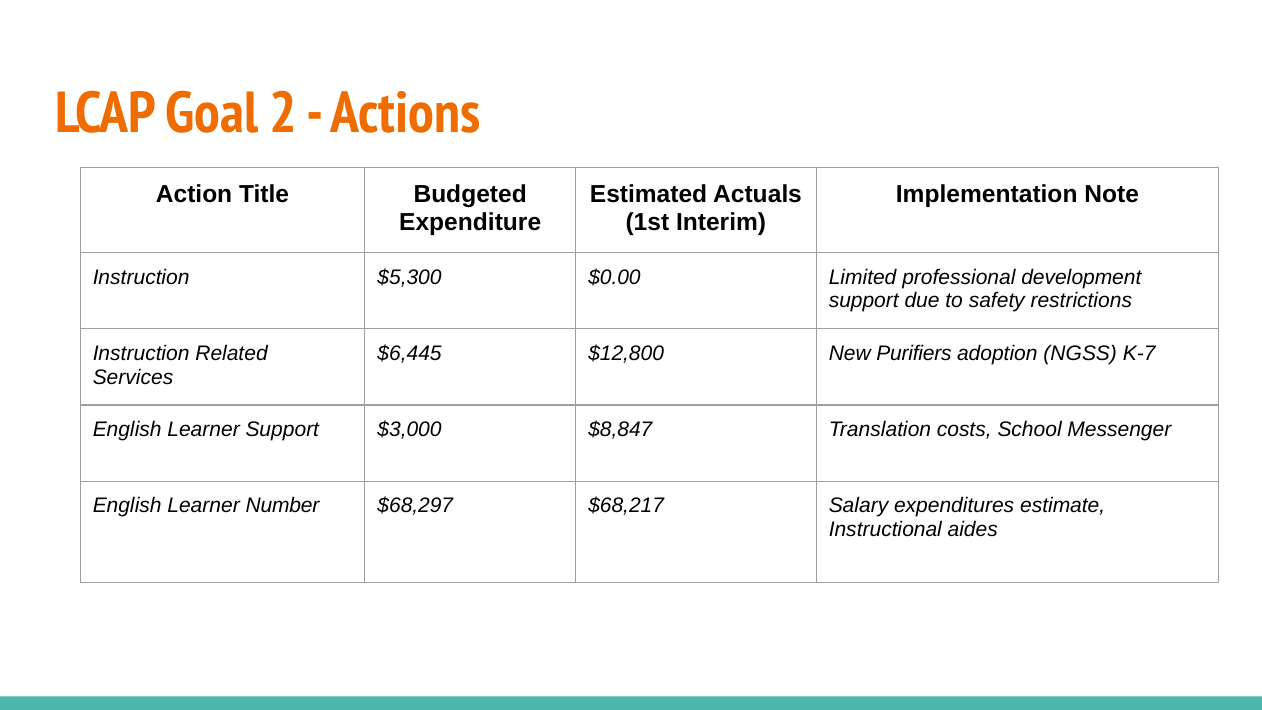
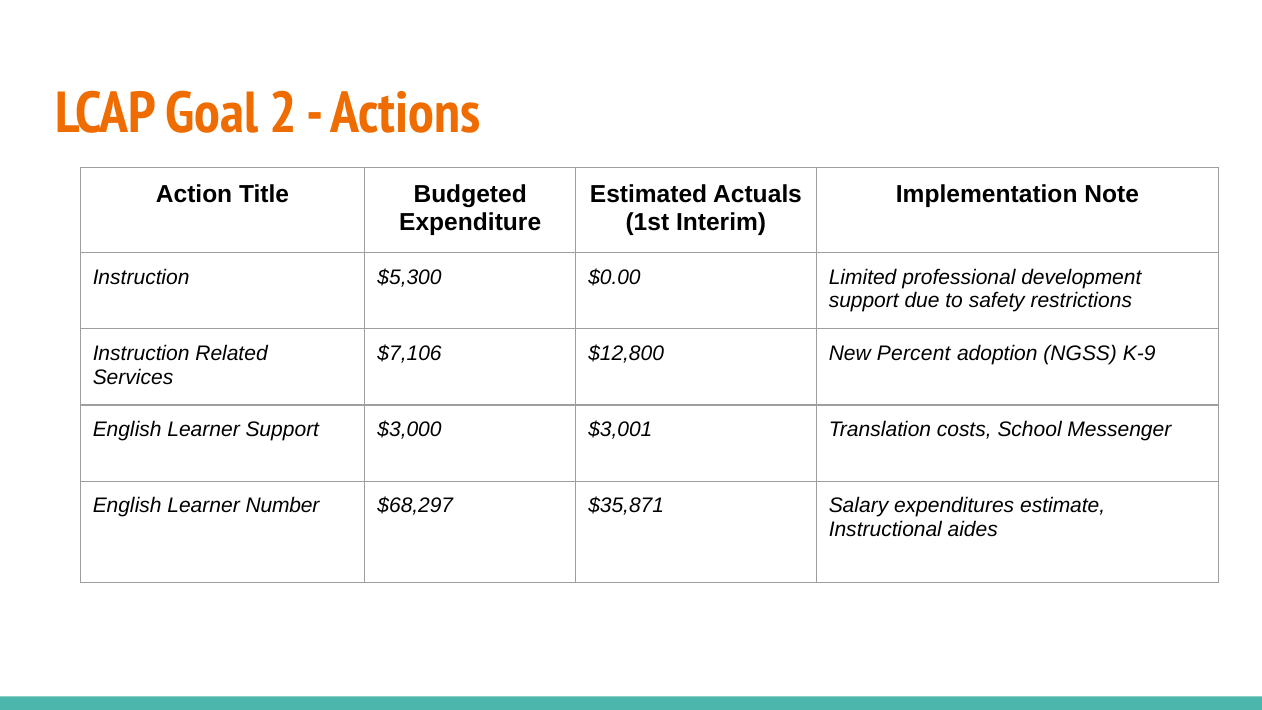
$6,445: $6,445 -> $7,106
Purifiers: Purifiers -> Percent
K-7: K-7 -> K-9
$8,847: $8,847 -> $3,001
$68,217: $68,217 -> $35,871
